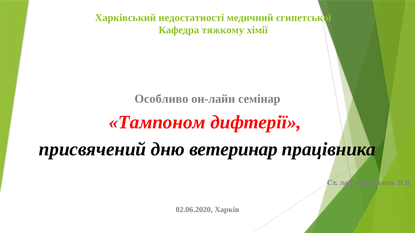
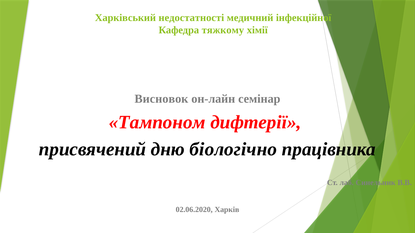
єгипетської: єгипетської -> інфекційної
Особливо: Особливо -> Висновок
ветеринар: ветеринар -> біологічно
